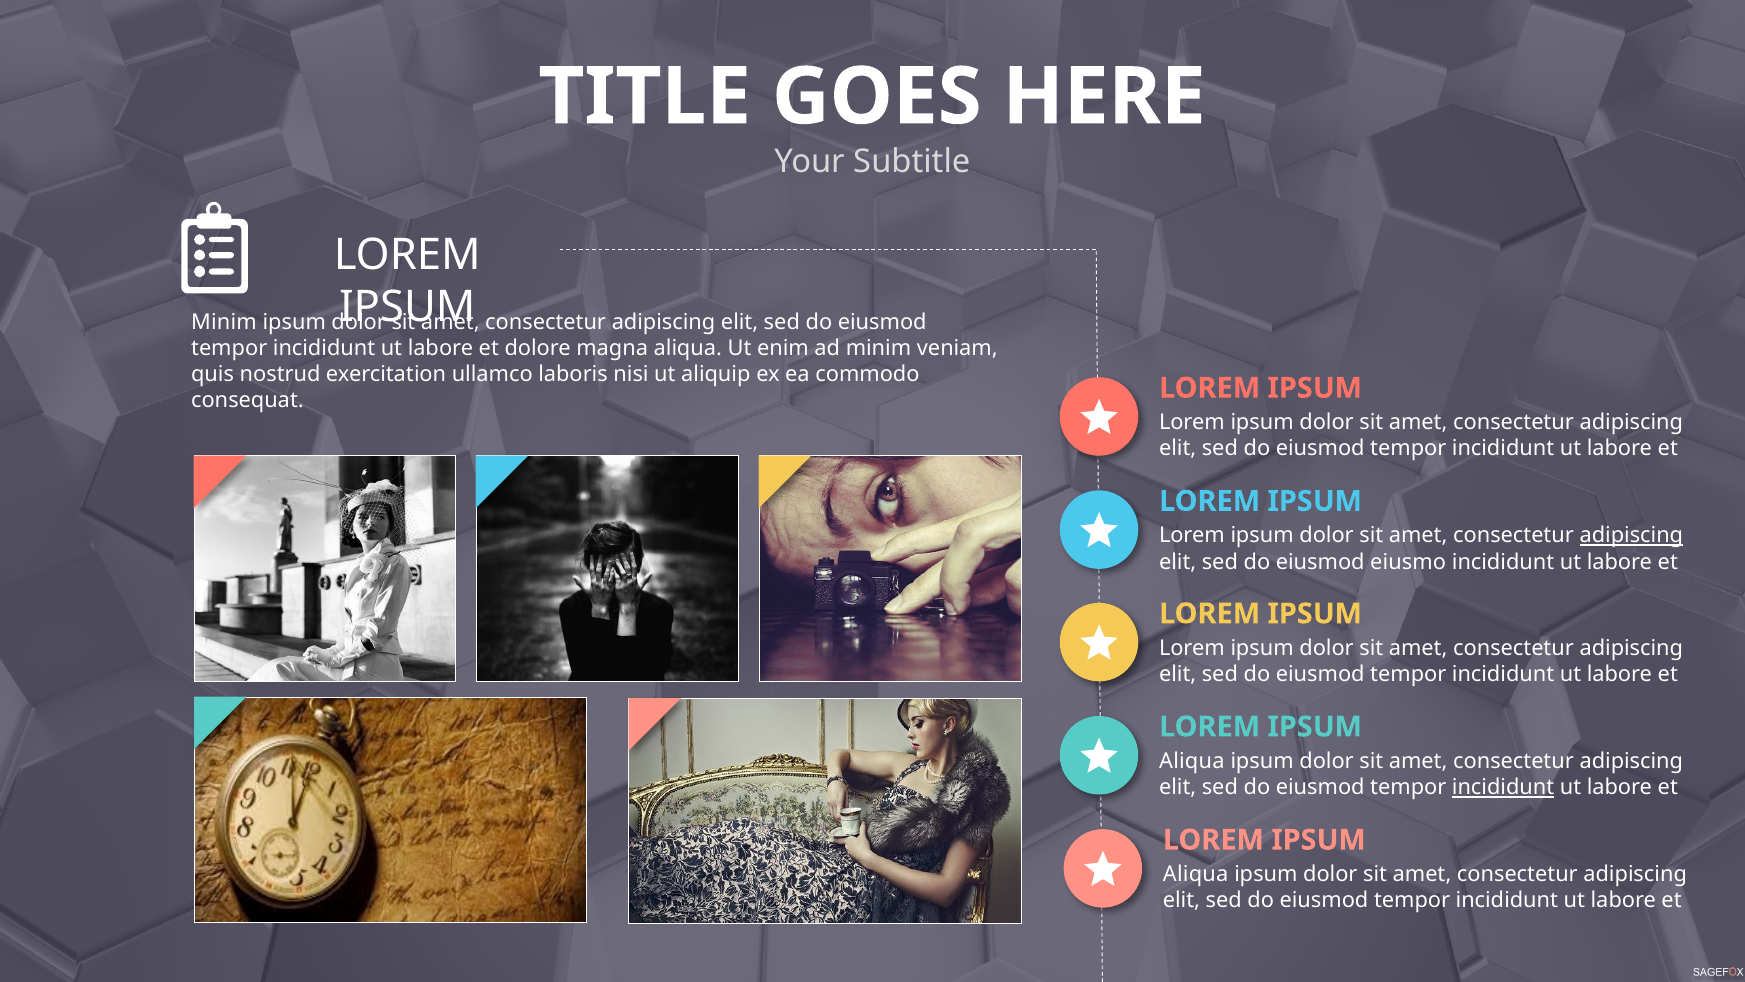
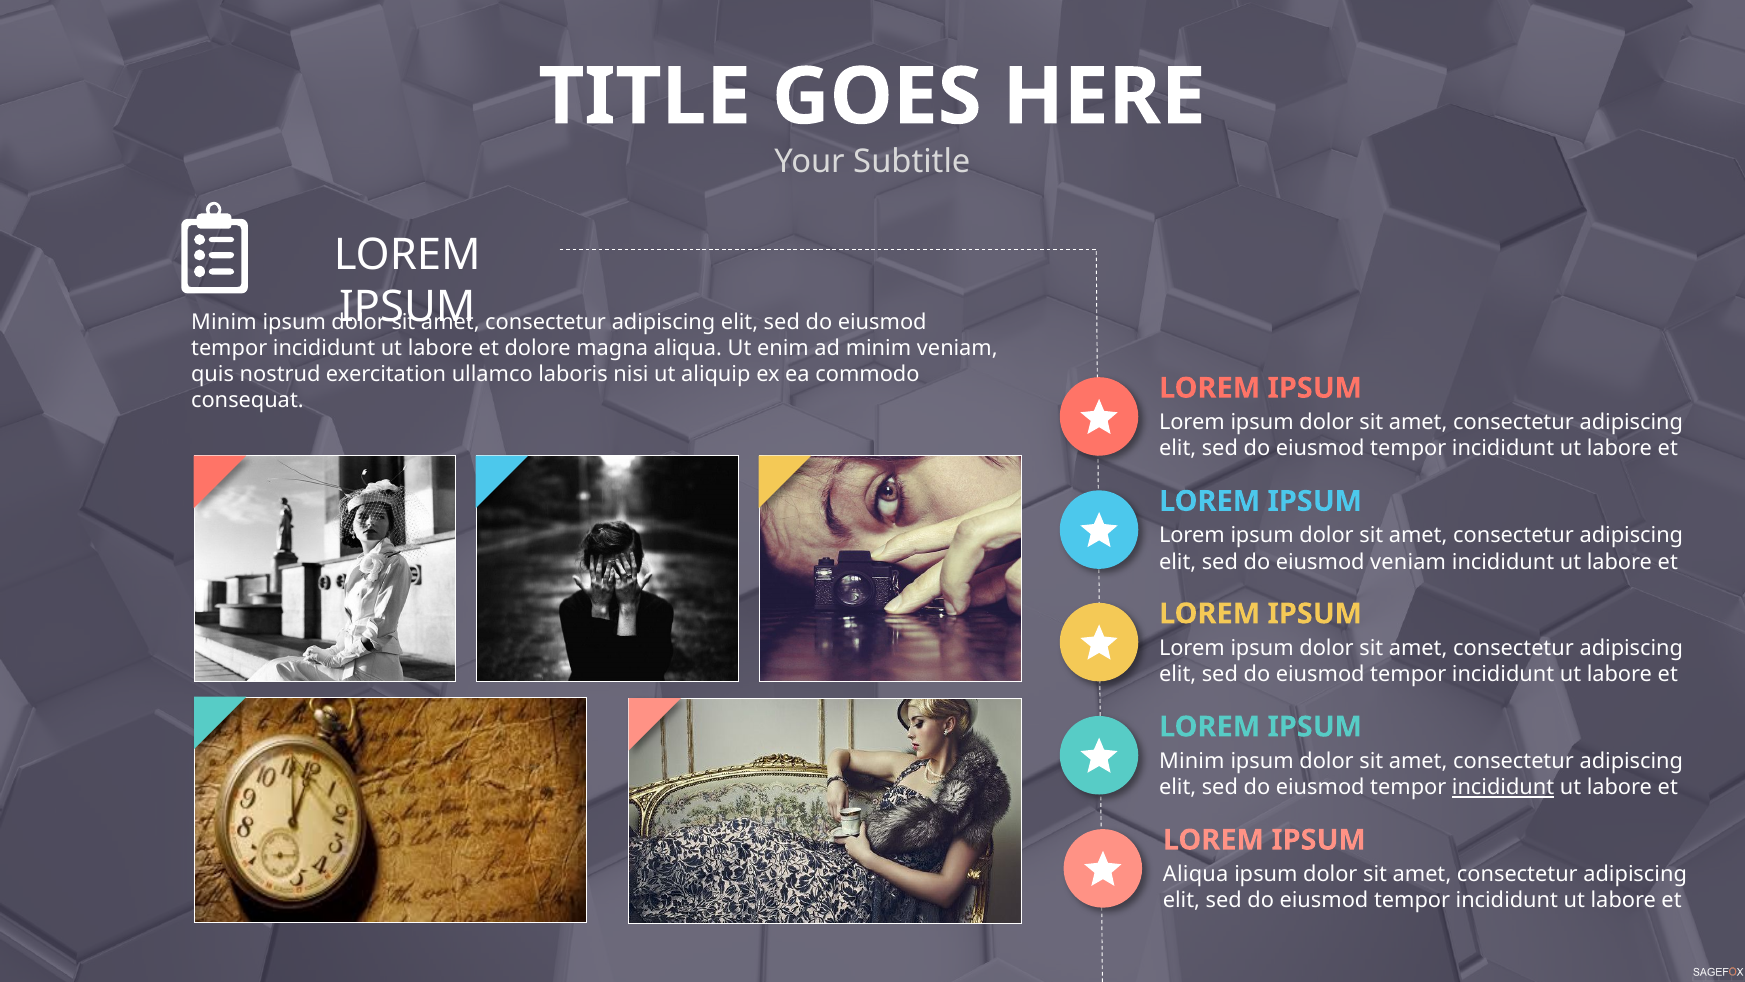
adipiscing at (1631, 535) underline: present -> none
eiusmod eiusmo: eiusmo -> veniam
Aliqua at (1192, 761): Aliqua -> Minim
